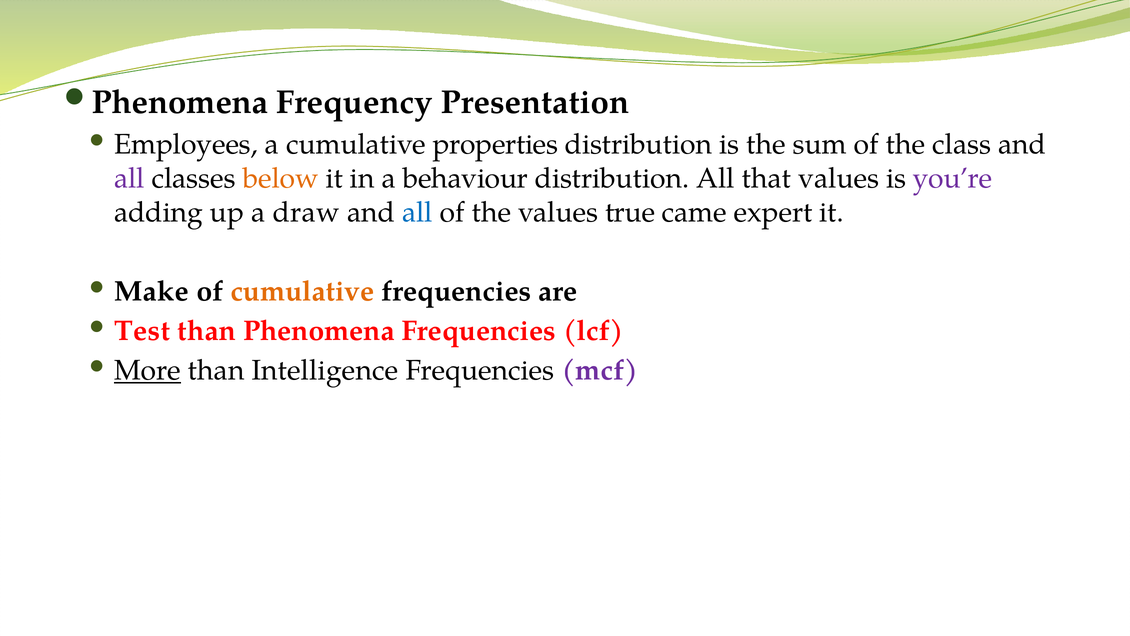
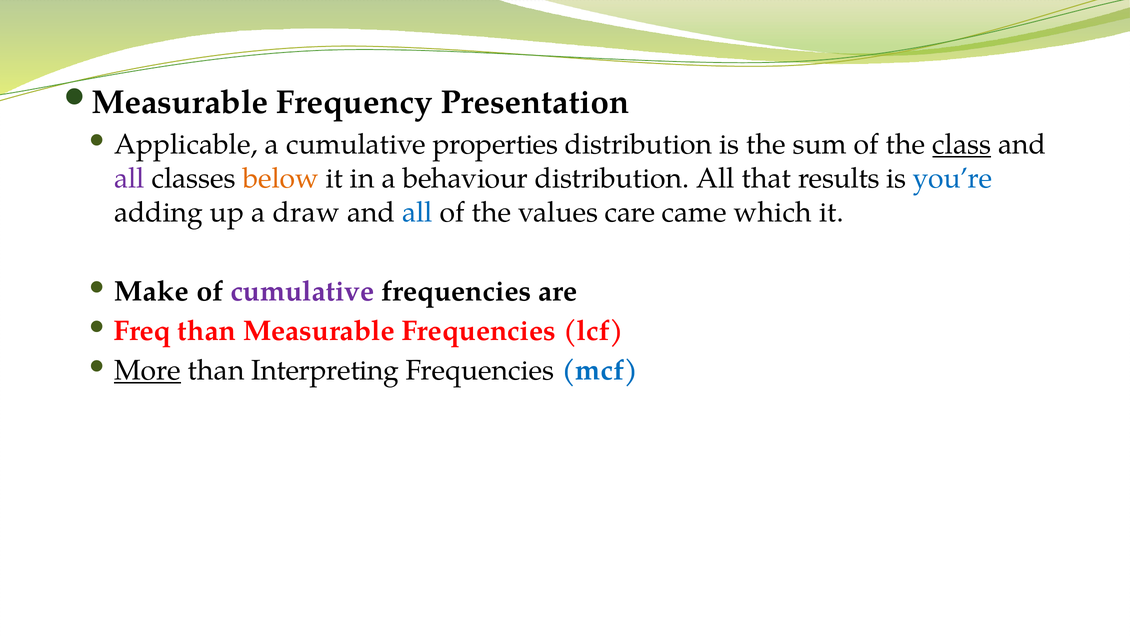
Phenomena at (180, 102): Phenomena -> Measurable
Employees: Employees -> Applicable
class underline: none -> present
that values: values -> results
you’re colour: purple -> blue
true: true -> care
expert: expert -> which
cumulative at (302, 291) colour: orange -> purple
Test: Test -> Freq
than Phenomena: Phenomena -> Measurable
Intelligence: Intelligence -> Interpreting
mcf colour: purple -> blue
